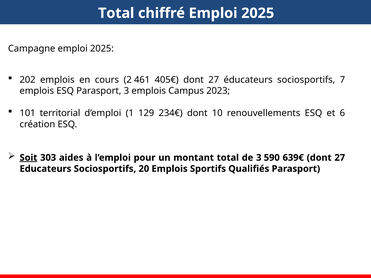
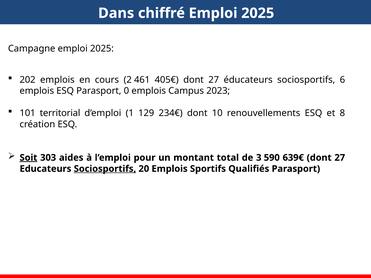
Total at (116, 13): Total -> Dans
7: 7 -> 6
Parasport 3: 3 -> 0
6: 6 -> 8
Sociosportifs at (105, 169) underline: none -> present
